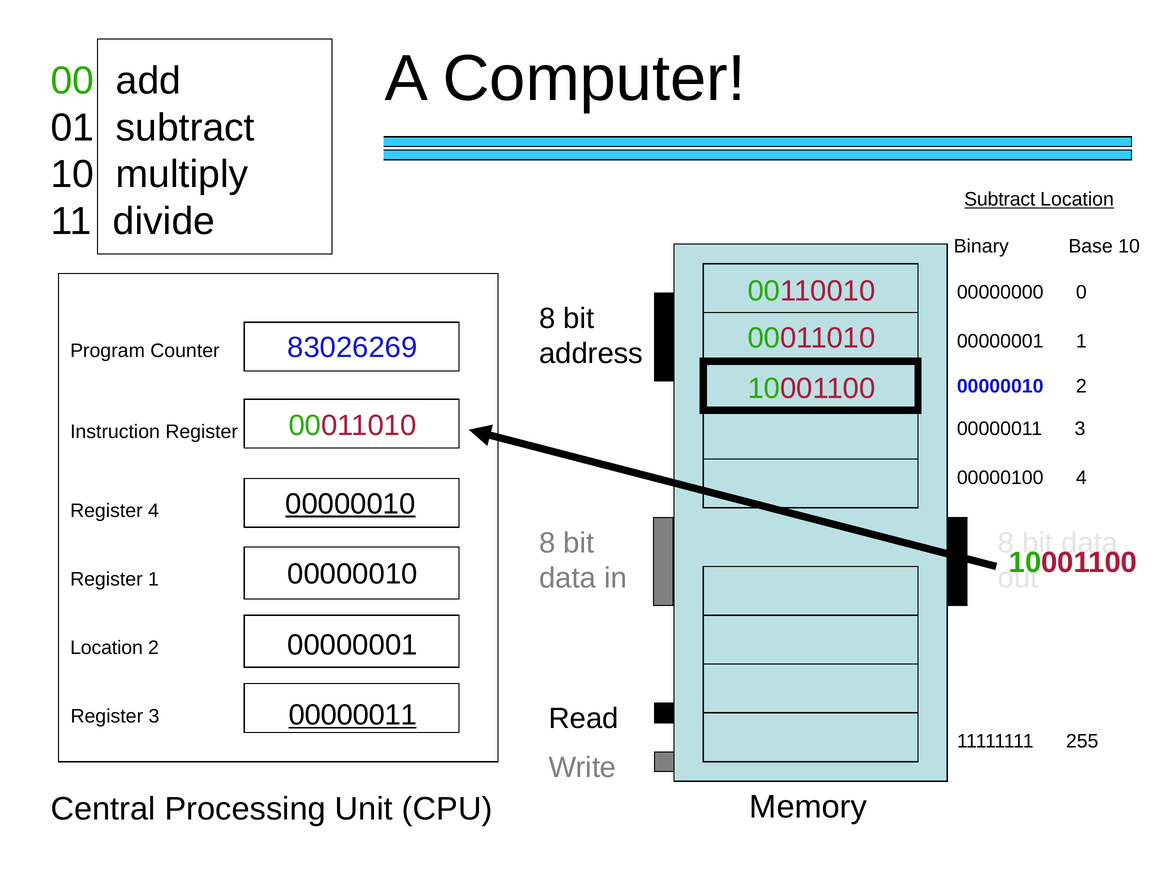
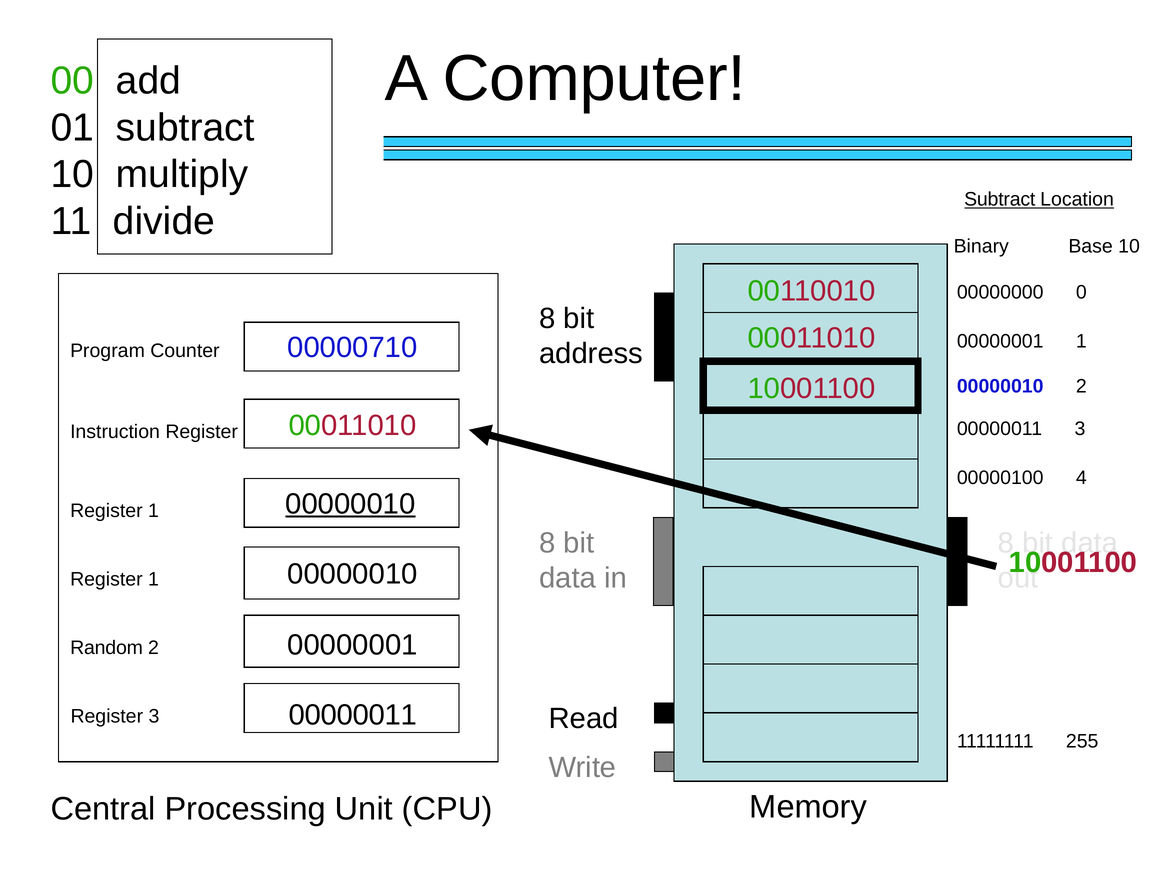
83026269: 83026269 -> 00000710
4 at (154, 511): 4 -> 1
Location at (107, 648): Location -> Random
00000011 at (353, 715) underline: present -> none
